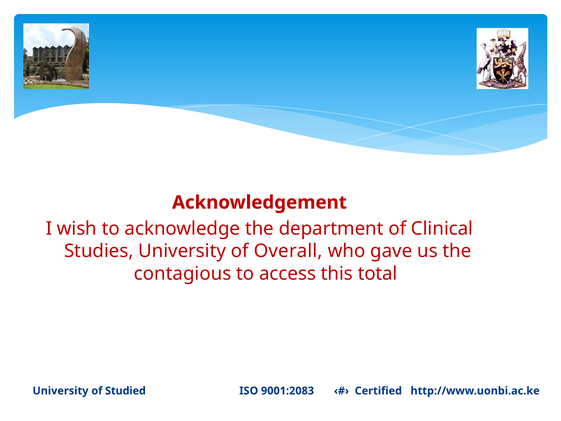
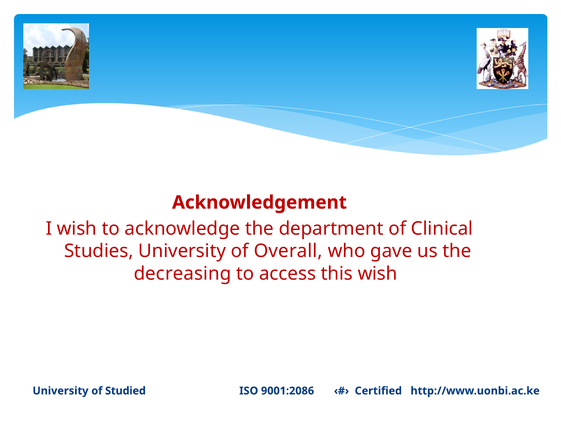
contagious: contagious -> decreasing
this total: total -> wish
9001:2083: 9001:2083 -> 9001:2086
